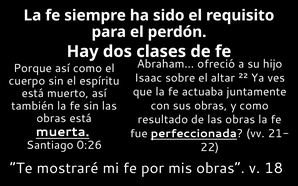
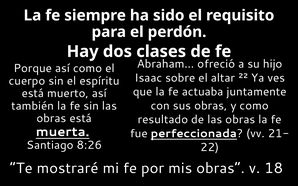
0:26: 0:26 -> 8:26
